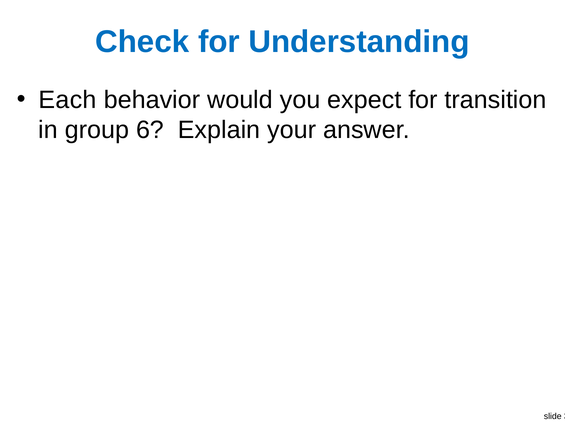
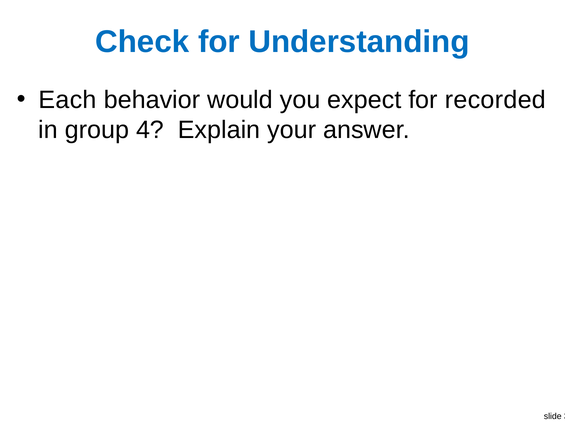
transition: transition -> recorded
6: 6 -> 4
